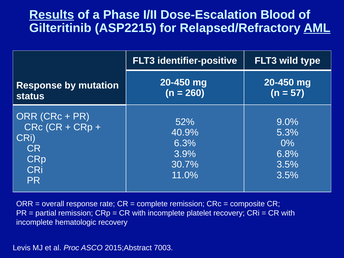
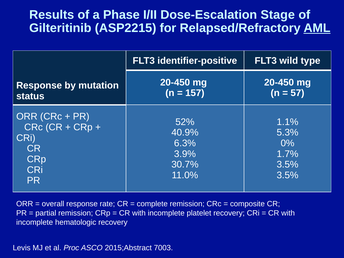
Results underline: present -> none
Blood: Blood -> Stage
260: 260 -> 157
9.0%: 9.0% -> 1.1%
6.8%: 6.8% -> 1.7%
